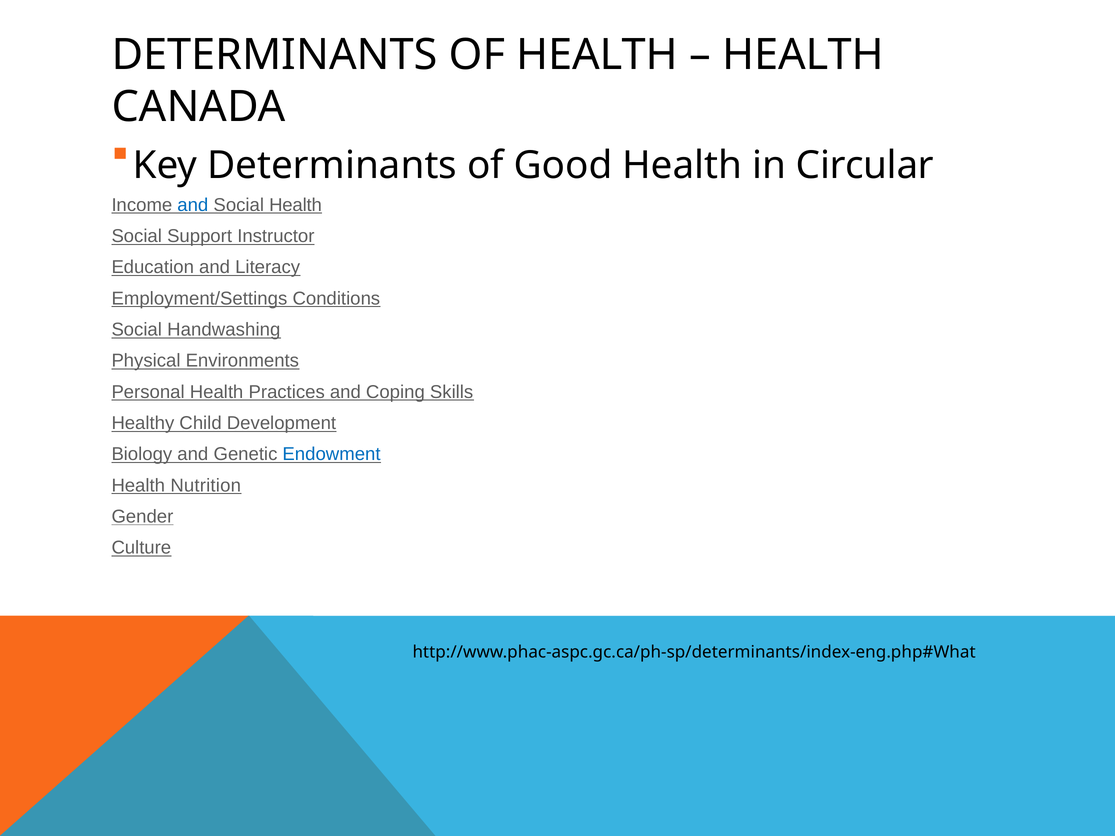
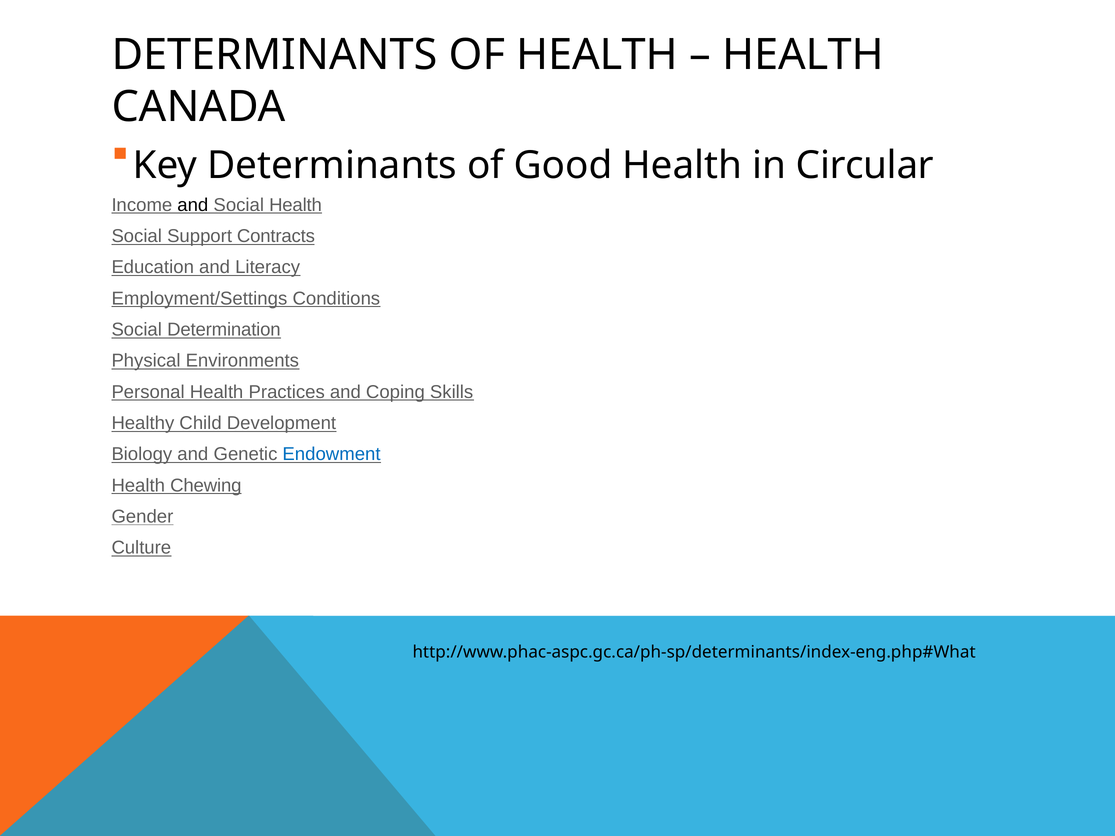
and at (193, 205) colour: blue -> black
Instructor: Instructor -> Contracts
Handwashing: Handwashing -> Determination
Nutrition: Nutrition -> Chewing
